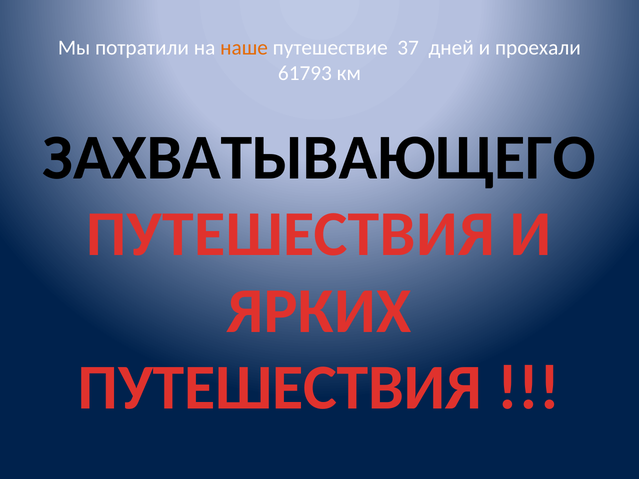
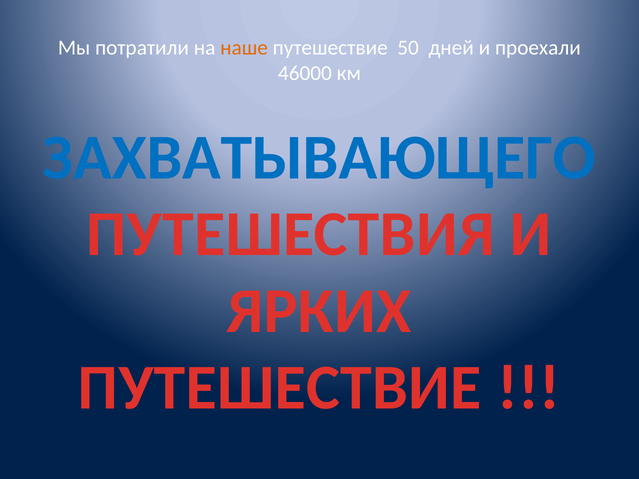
37: 37 -> 50
61793: 61793 -> 46000
ЗАХВАТЫВАЮЩЕГО colour: black -> blue
ПУТЕШЕСТВИЯ at (280, 388): ПУТЕШЕСТВИЯ -> ПУТЕШЕСТВИЕ
